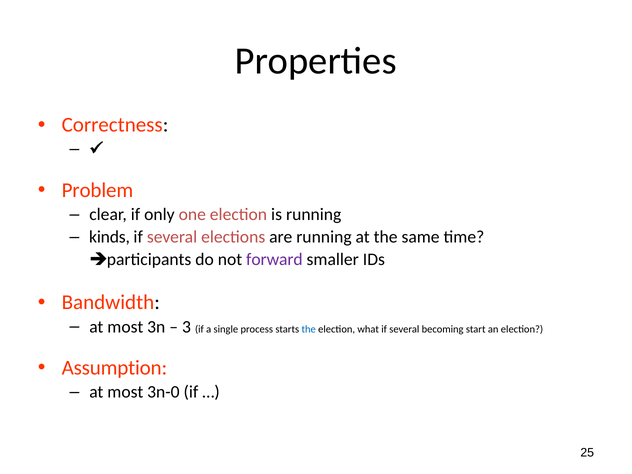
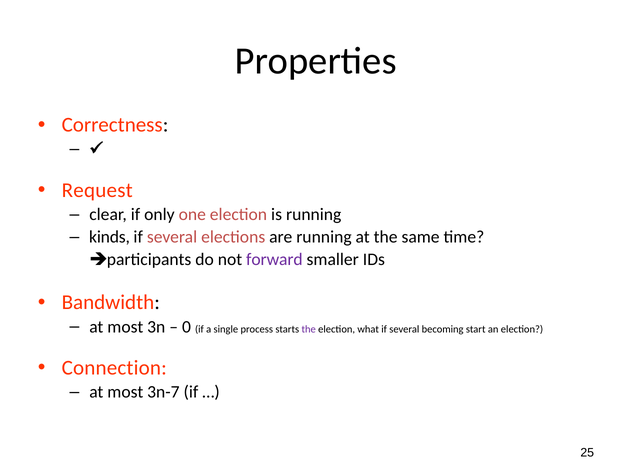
Problem: Problem -> Request
3: 3 -> 0
the at (309, 329) colour: blue -> purple
Assumption: Assumption -> Connection
3n-0: 3n-0 -> 3n-7
